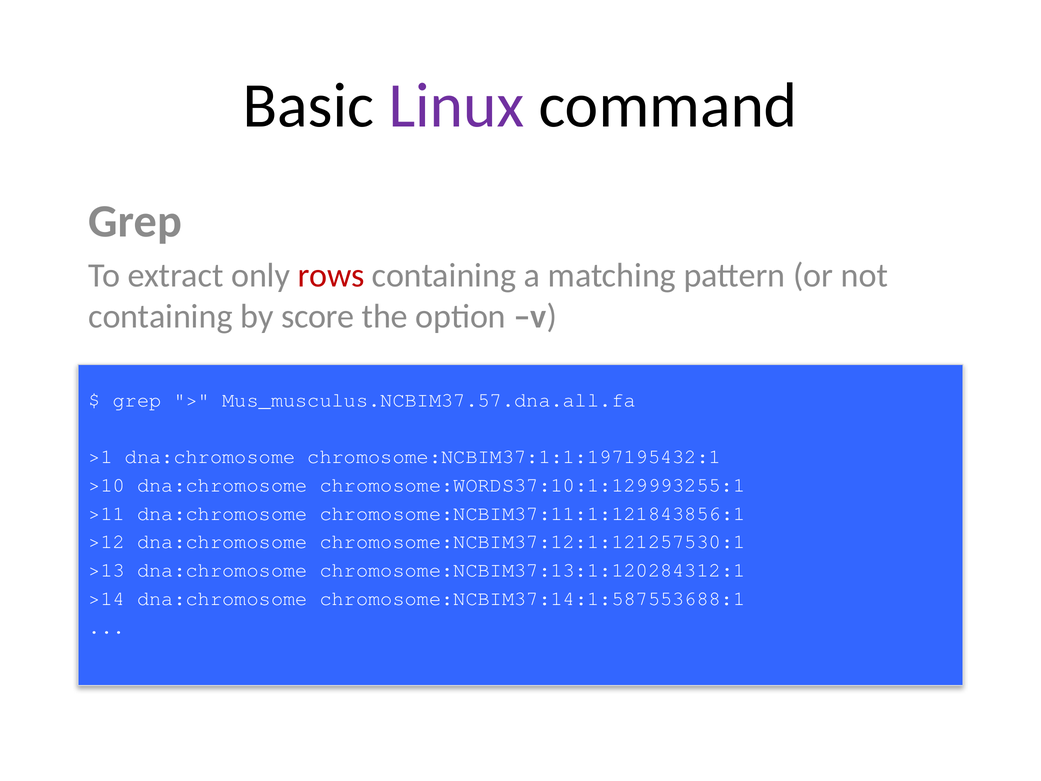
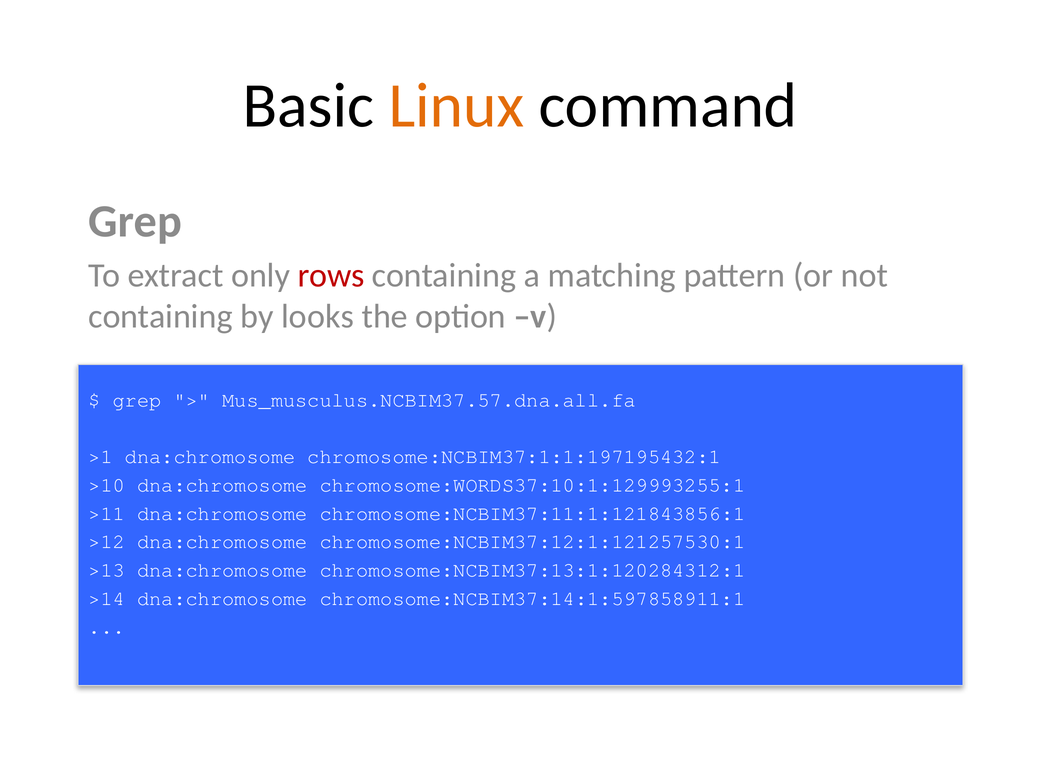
Linux colour: purple -> orange
score: score -> looks
chromosome:NCBIM37:14:1:587553688:1: chromosome:NCBIM37:14:1:587553688:1 -> chromosome:NCBIM37:14:1:597858911:1
